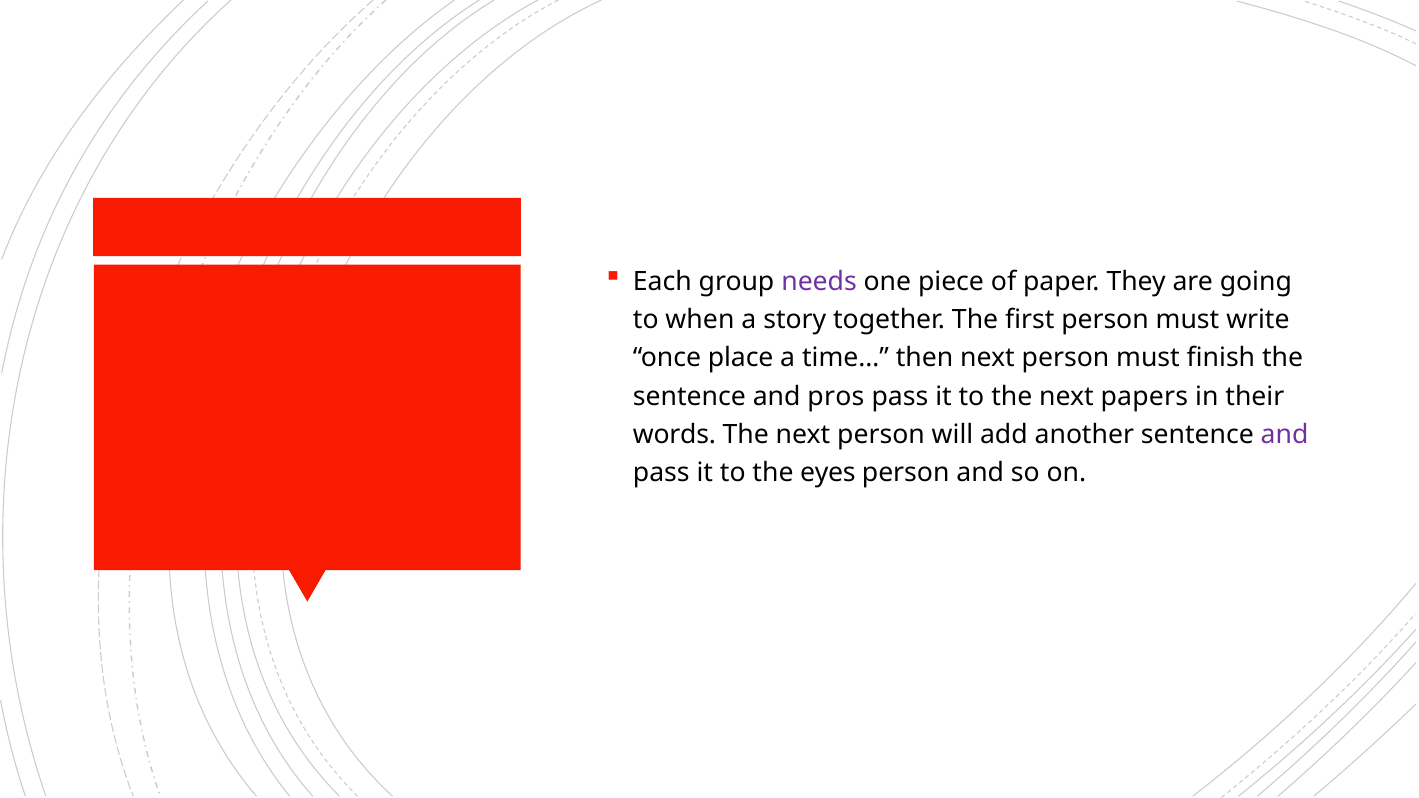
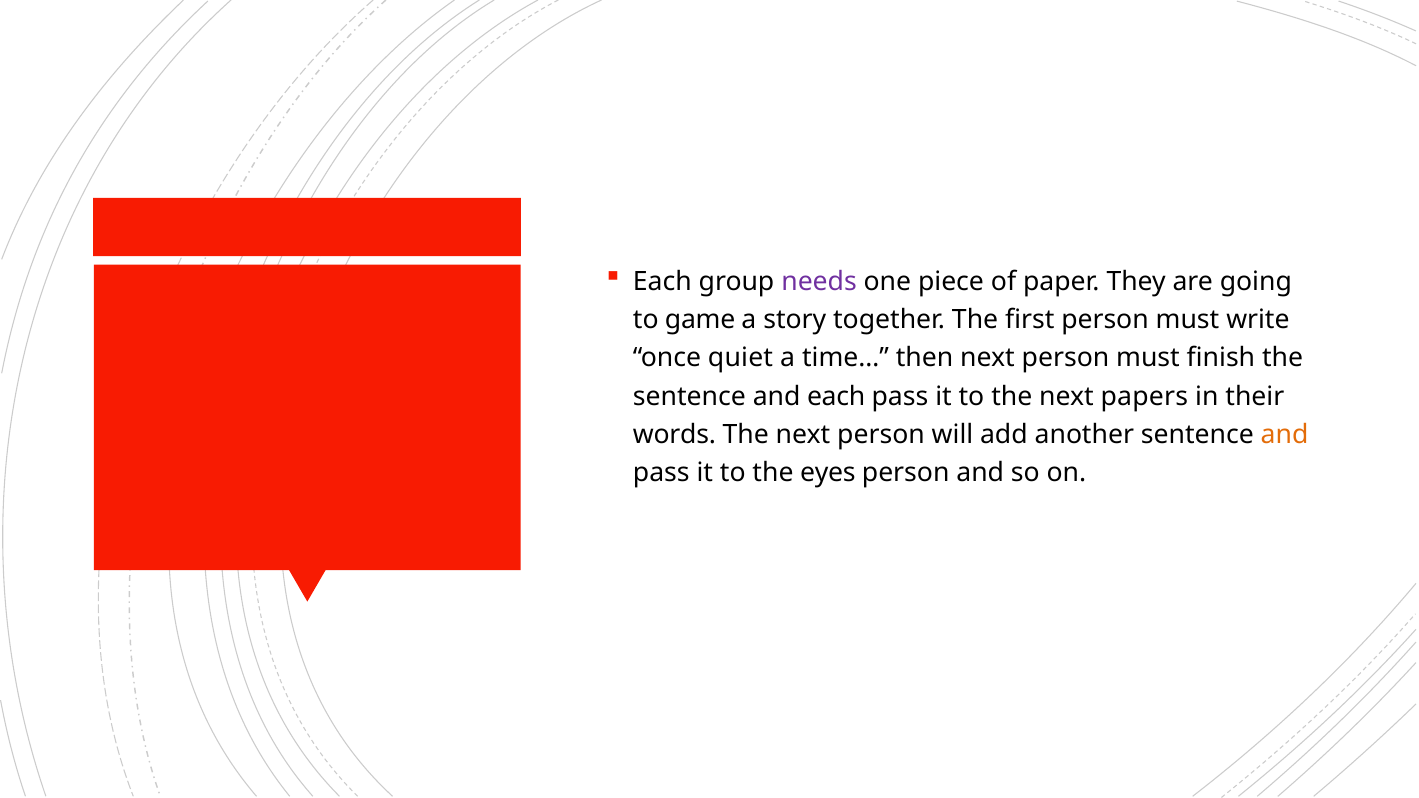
when: when -> game
place: place -> quiet
and pros: pros -> each
and at (1285, 435) colour: purple -> orange
